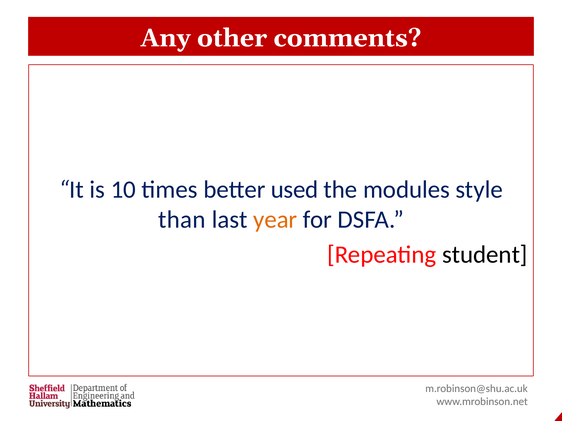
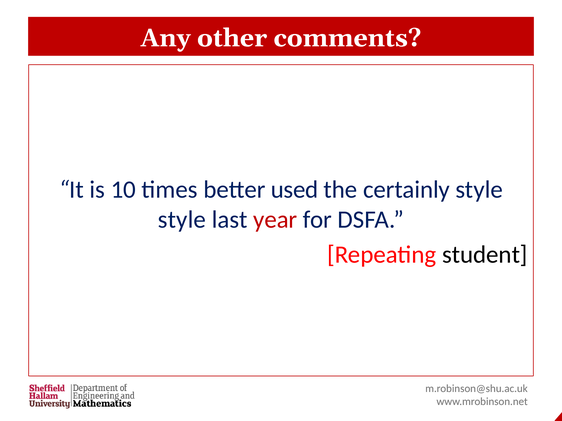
modules: modules -> certainly
than at (182, 220): than -> style
year colour: orange -> red
